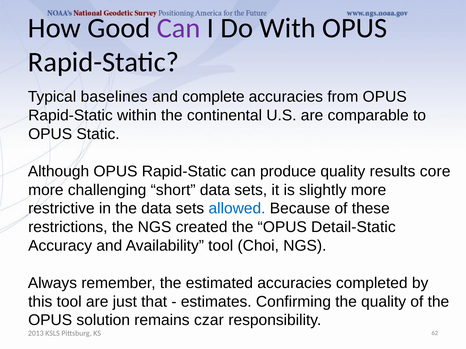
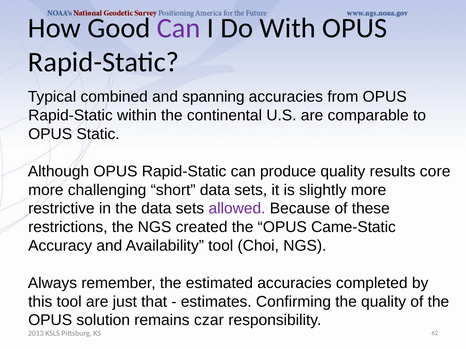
baselines: baselines -> combined
complete: complete -> spanning
allowed colour: blue -> purple
Detail-Static: Detail-Static -> Came-Static
